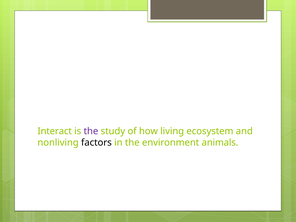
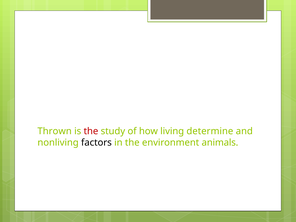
Interact: Interact -> Thrown
the at (91, 131) colour: purple -> red
ecosystem: ecosystem -> determine
